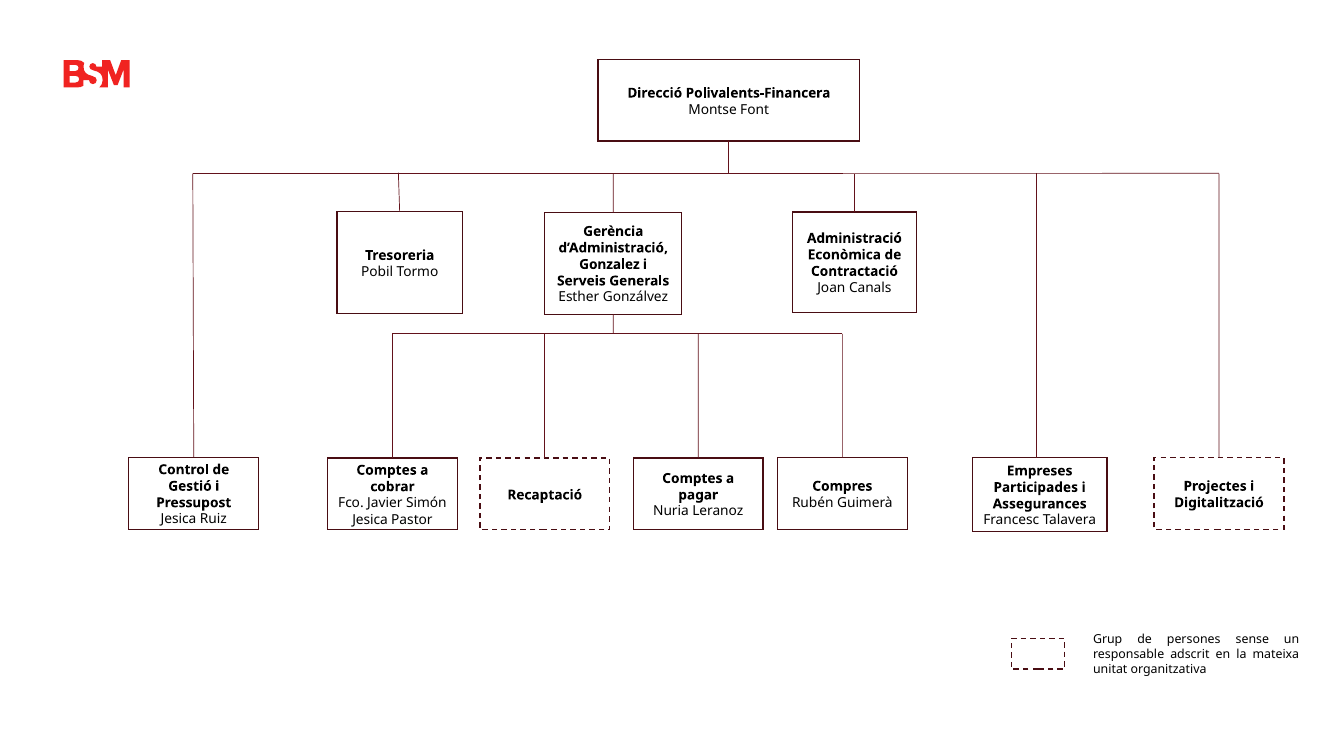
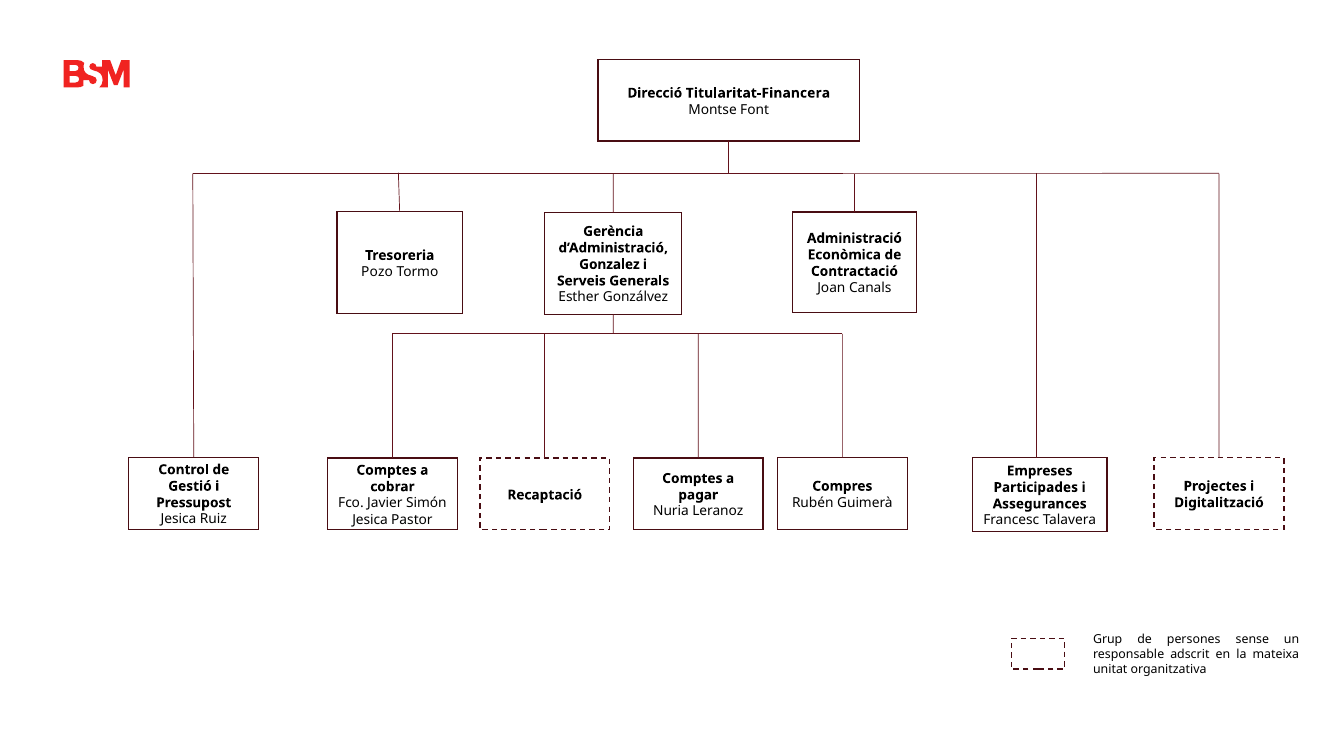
Polivalents-Financera: Polivalents-Financera -> Titularitat-Financera
Pobil: Pobil -> Pozo
